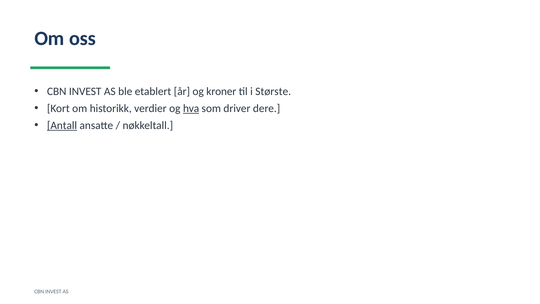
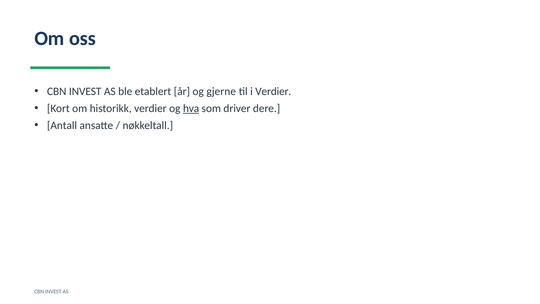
kroner: kroner -> gjerne
i Største: Største -> Verdier
Antall underline: present -> none
